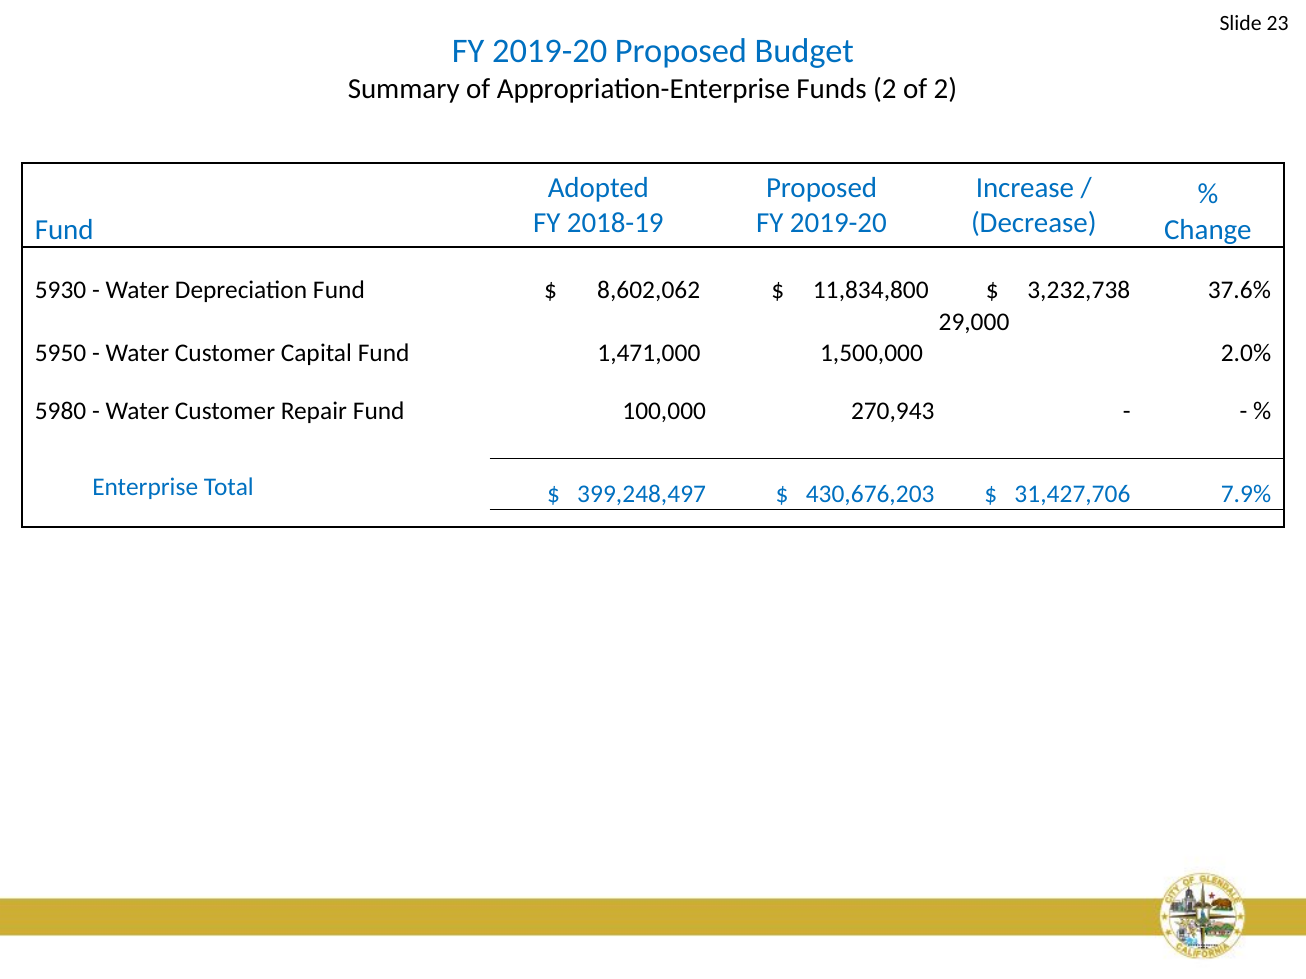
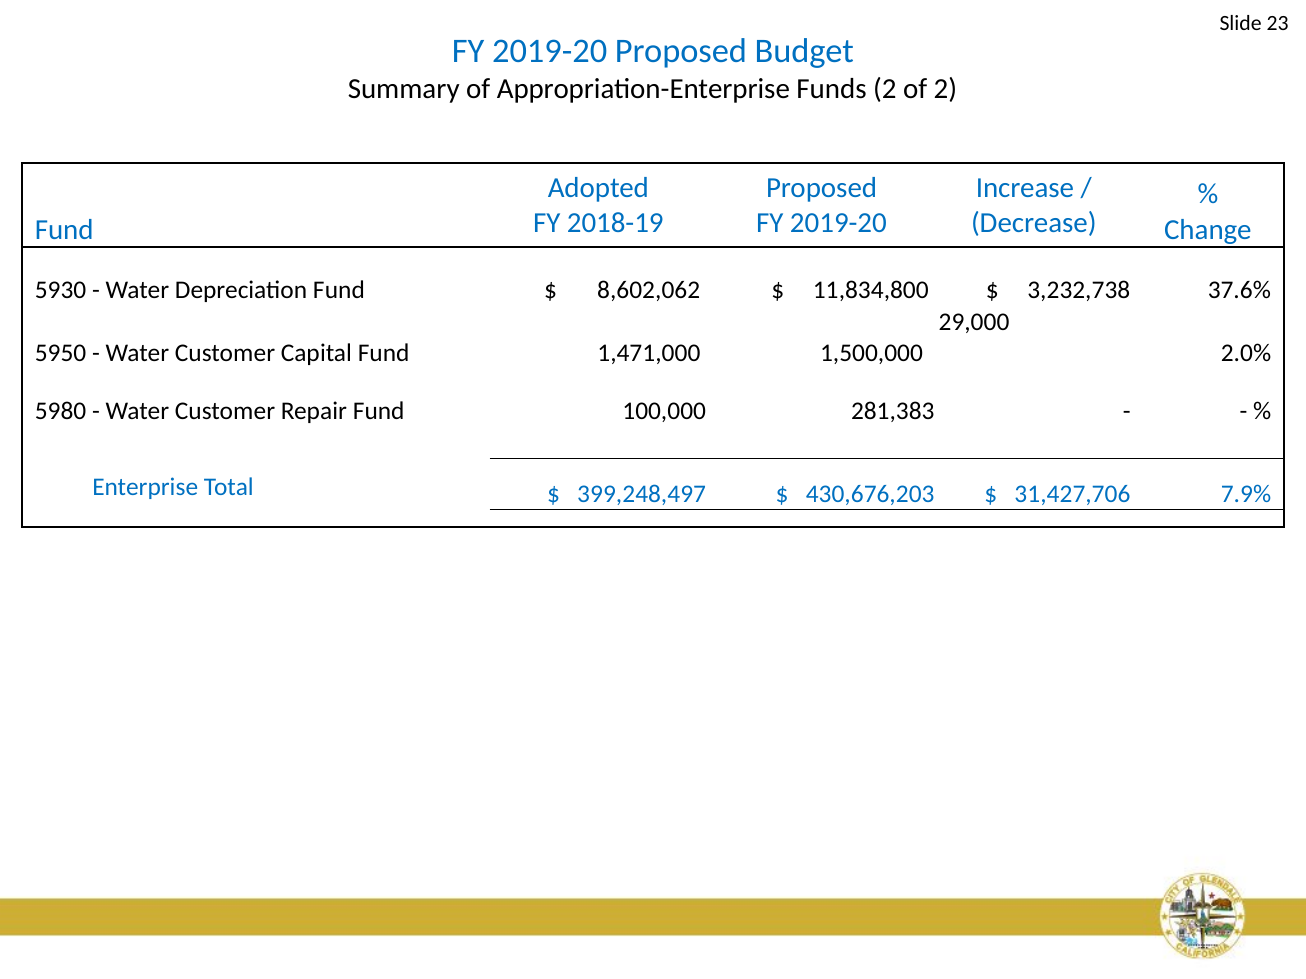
270,943: 270,943 -> 281,383
